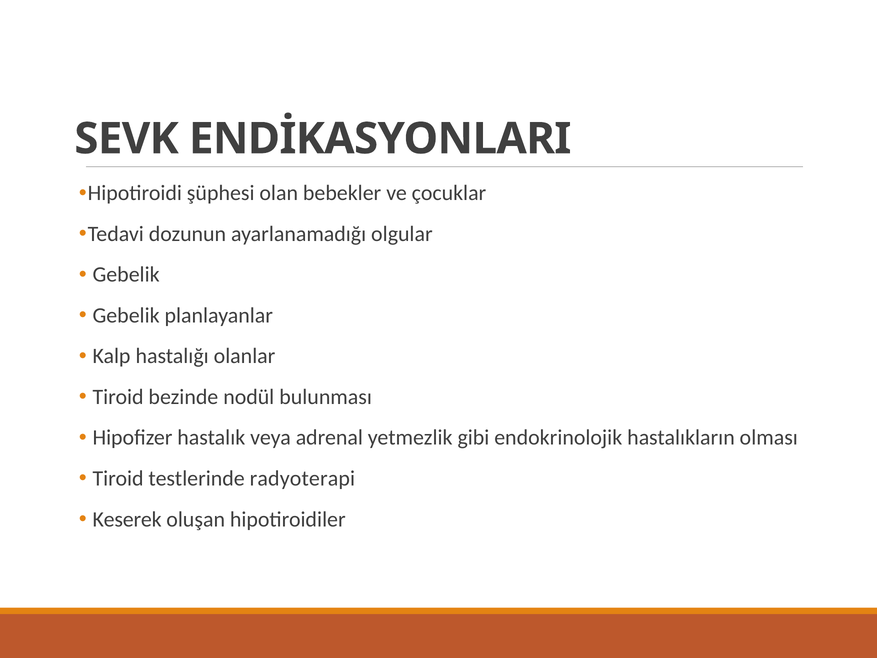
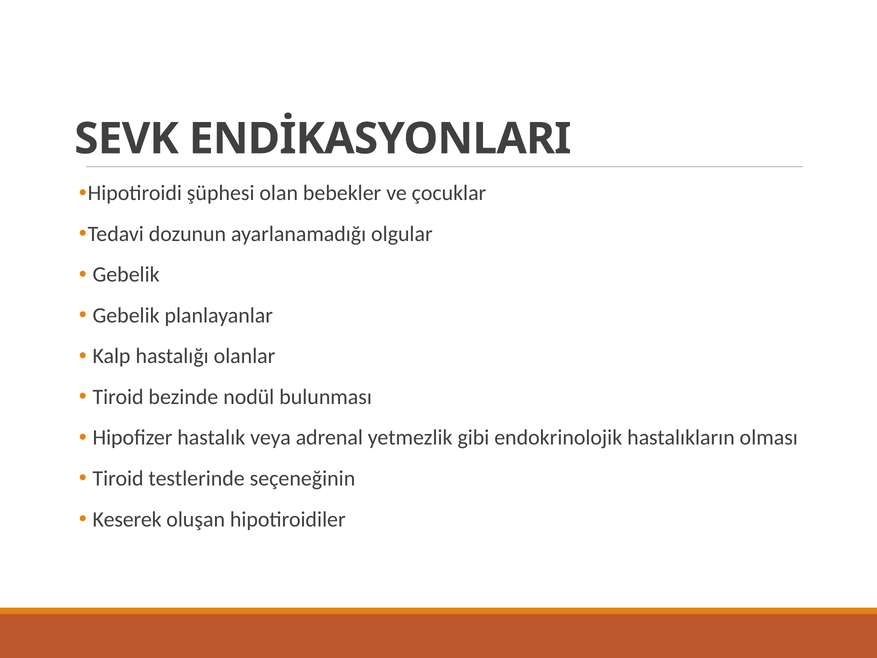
radyoterapi: radyoterapi -> seçeneğinin
